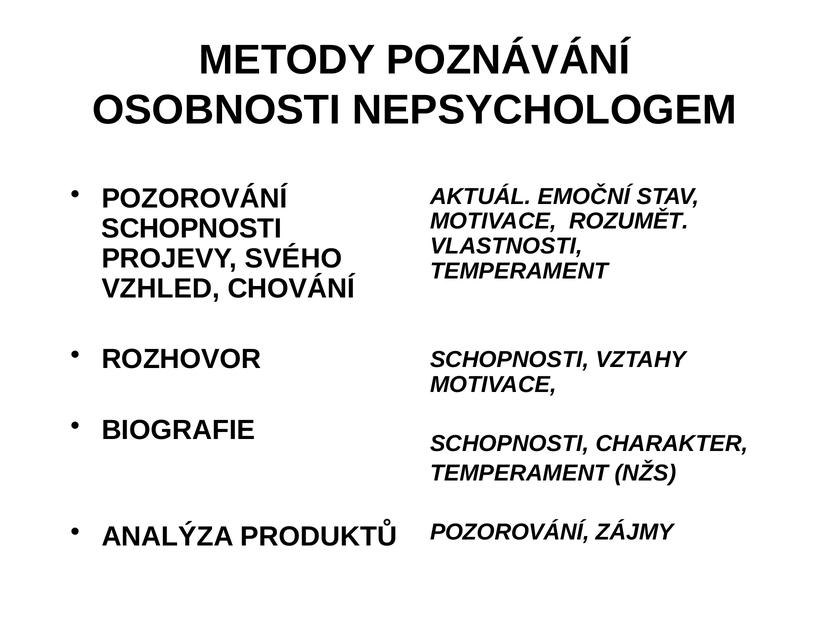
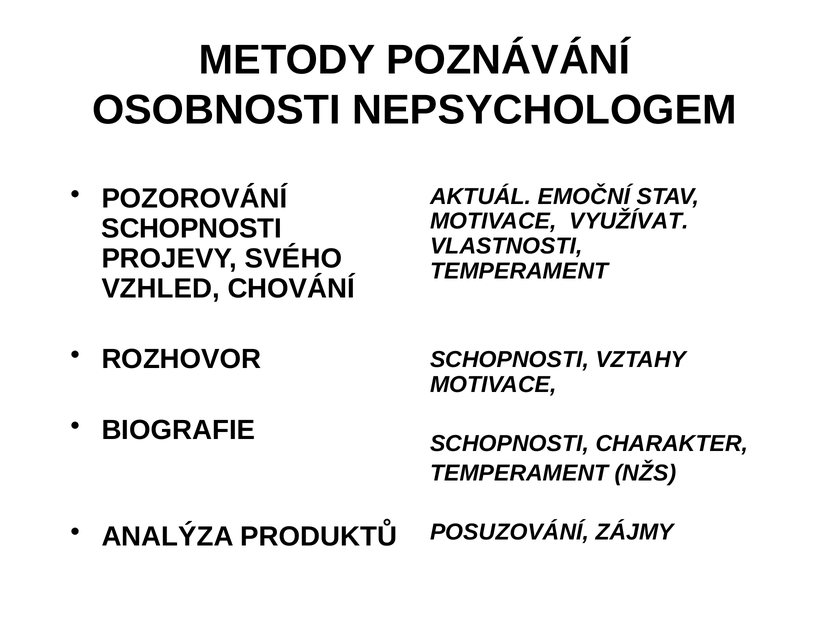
ROZUMĚT: ROZUMĚT -> VYUŽÍVAT
POZOROVÁNÍ at (510, 532): POZOROVÁNÍ -> POSUZOVÁNÍ
